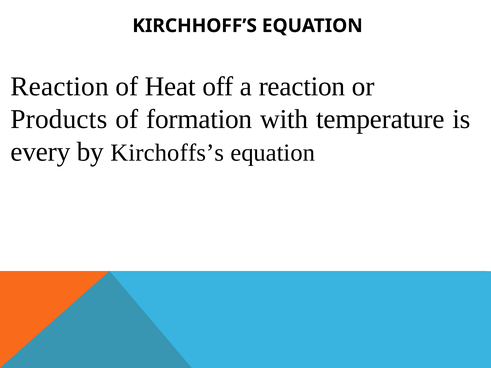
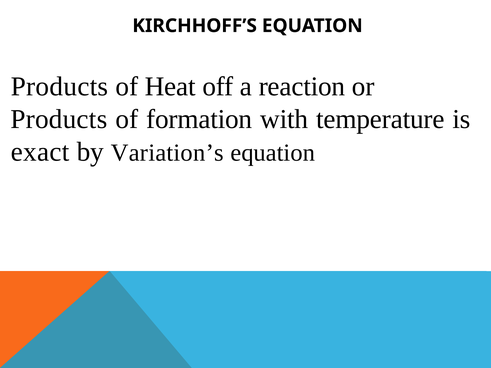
Reaction at (60, 87): Reaction -> Products
every: every -> exact
Kirchoffs’s: Kirchoffs’s -> Variation’s
